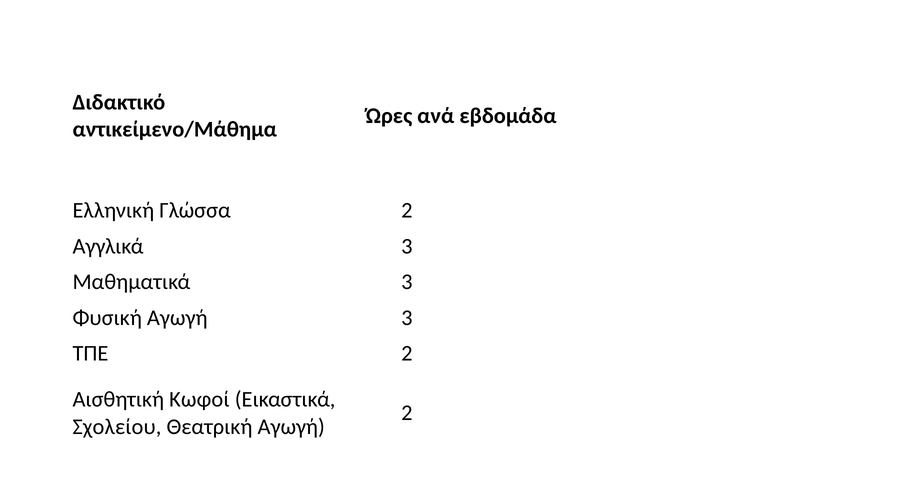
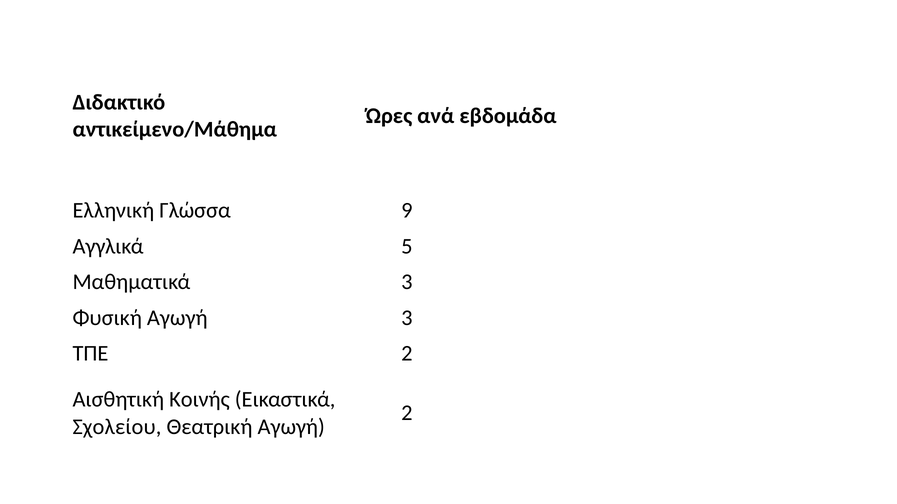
Γλώσσα 2: 2 -> 9
Αγγλικά 3: 3 -> 5
Κωφοί: Κωφοί -> Κοινής
